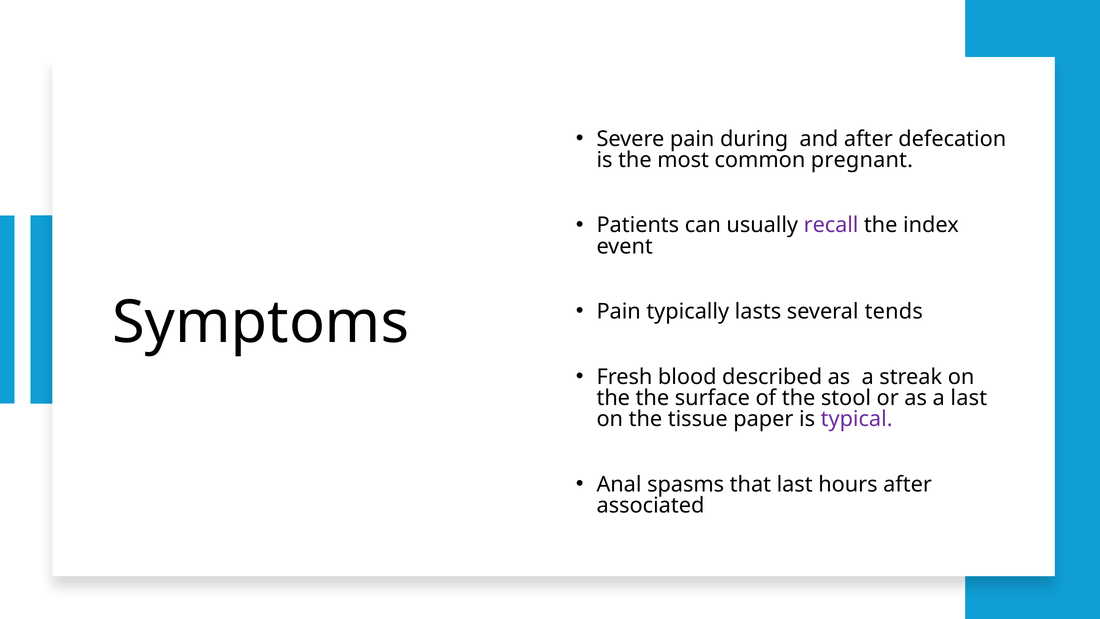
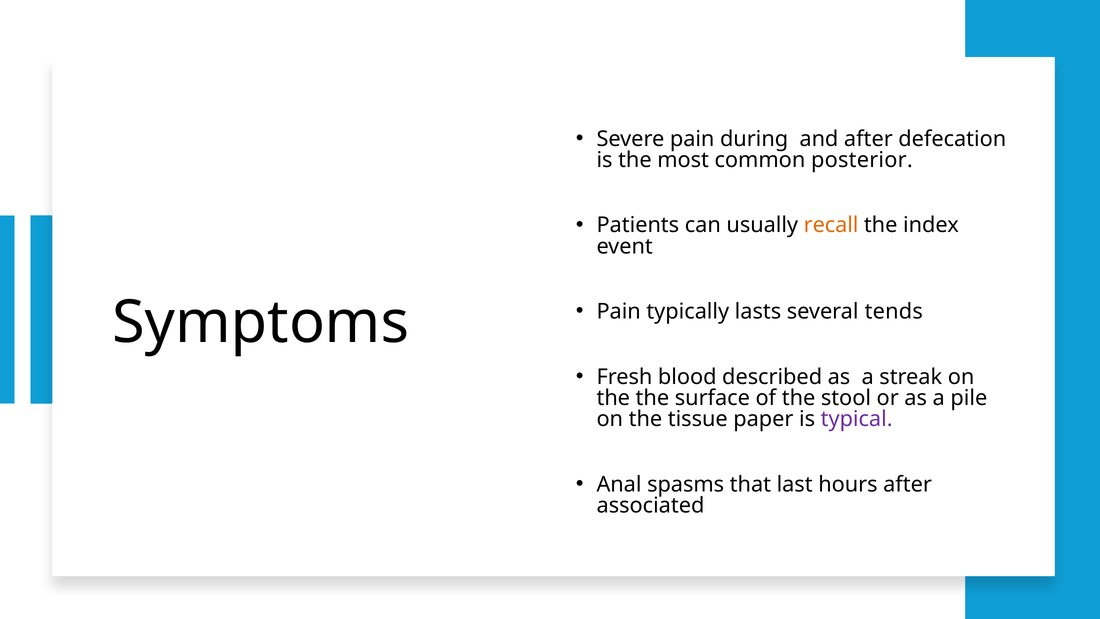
pregnant: pregnant -> posterior
recall colour: purple -> orange
a last: last -> pile
